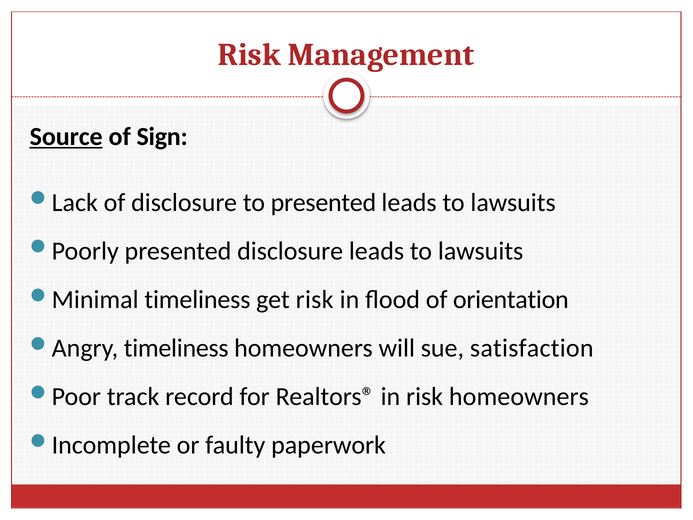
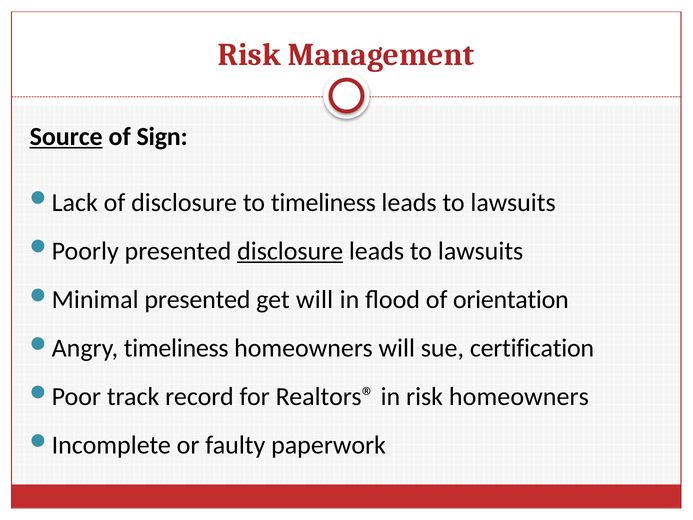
to presented: presented -> timeliness
disclosure at (290, 251) underline: none -> present
timeliness at (197, 300): timeliness -> presented
get risk: risk -> will
satisfaction: satisfaction -> certification
